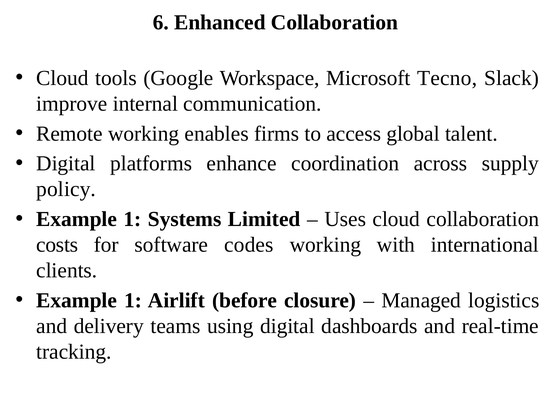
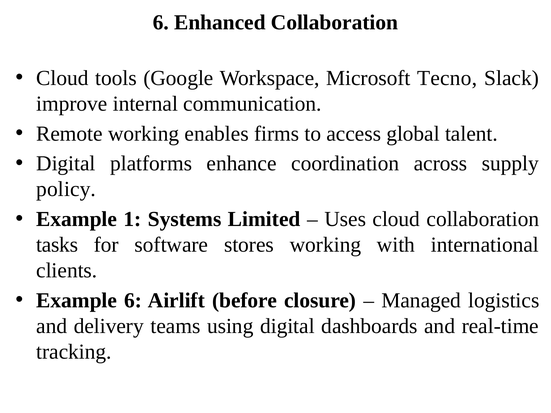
costs: costs -> tasks
codes: codes -> stores
1 at (133, 301): 1 -> 6
